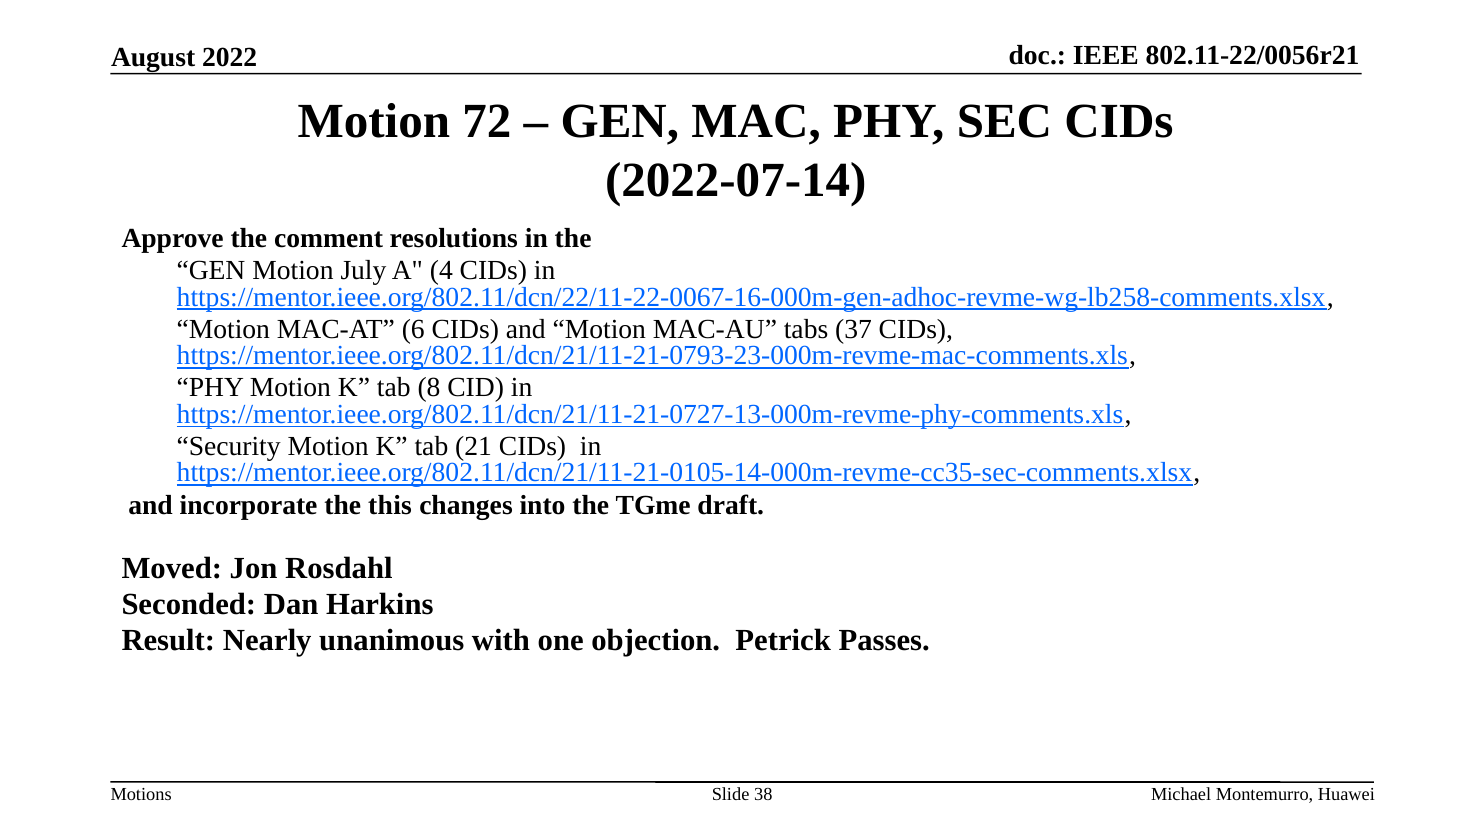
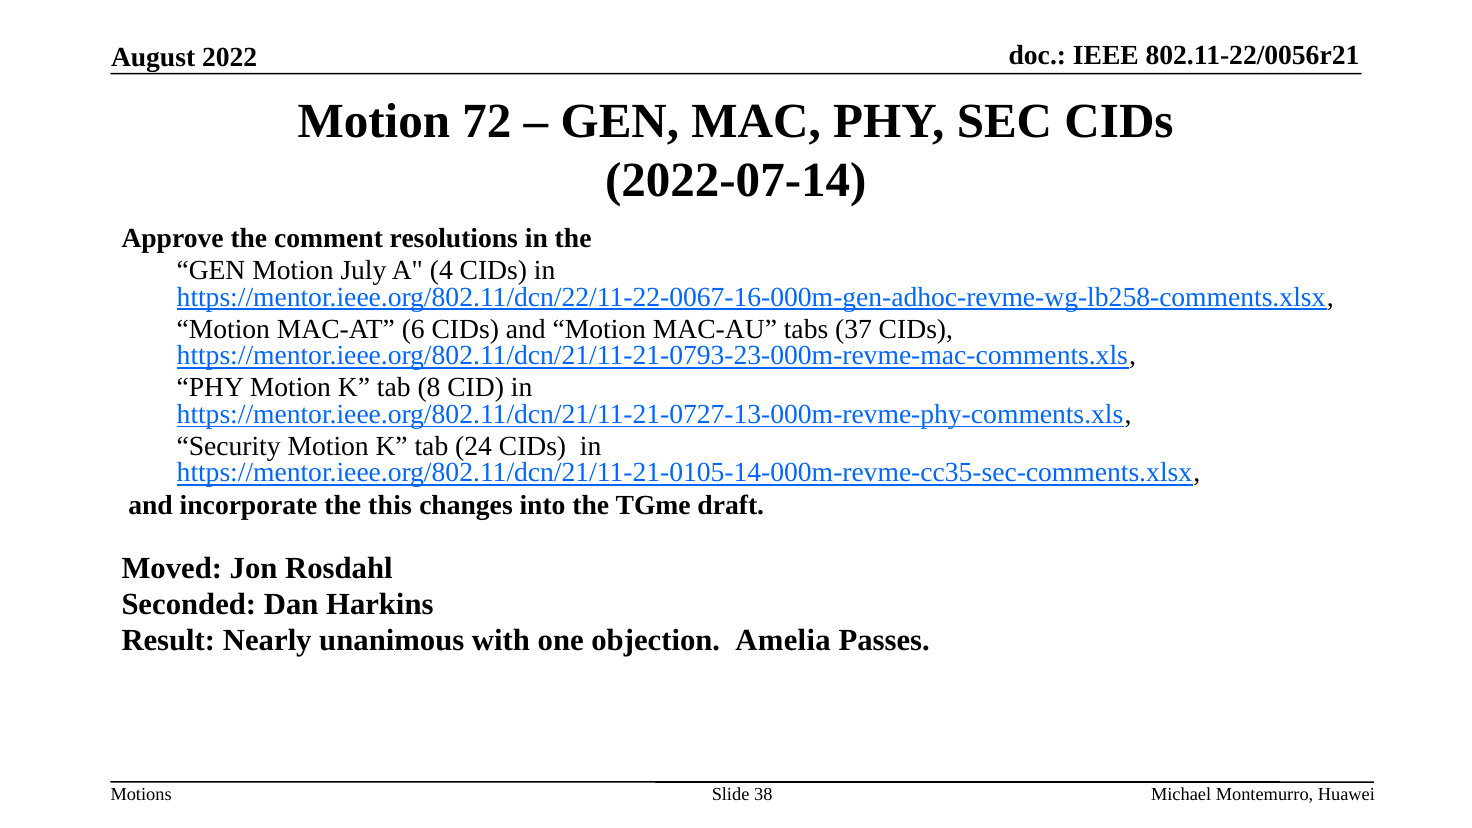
21: 21 -> 24
Petrick: Petrick -> Amelia
